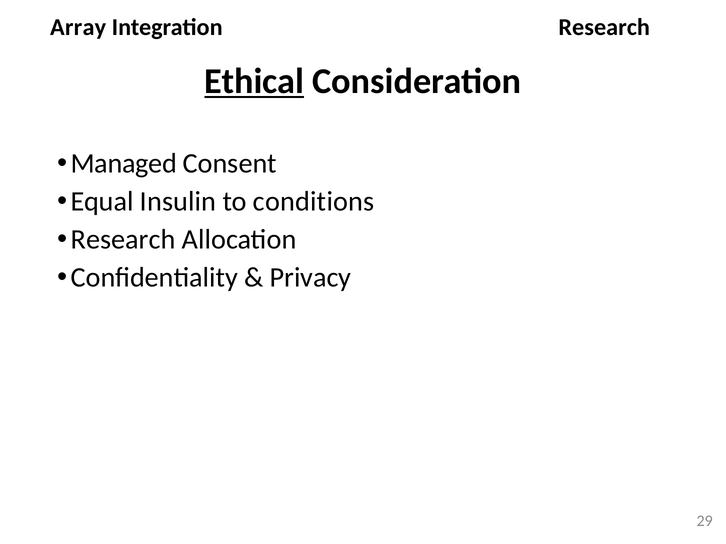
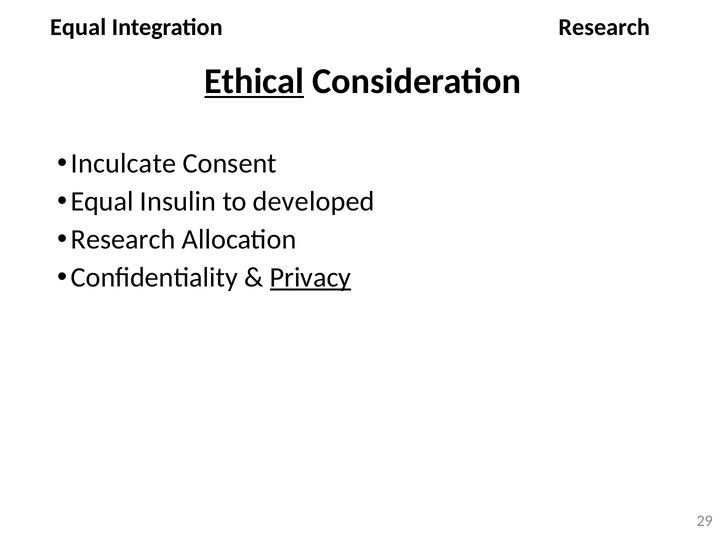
Array at (78, 27): Array -> Equal
Managed: Managed -> Inculcate
conditions: conditions -> developed
Privacy underline: none -> present
